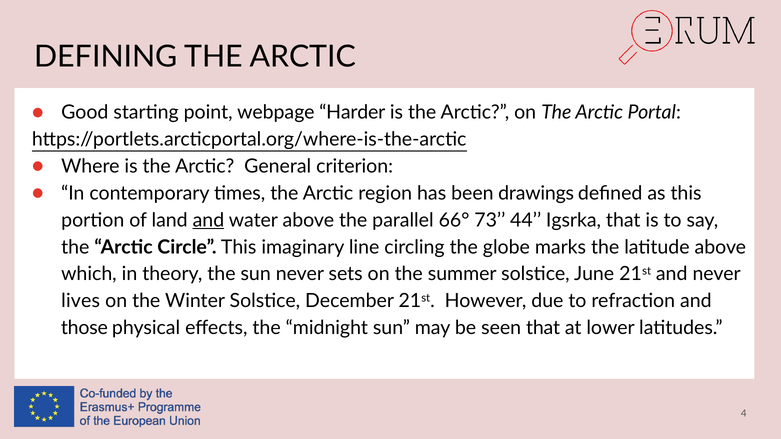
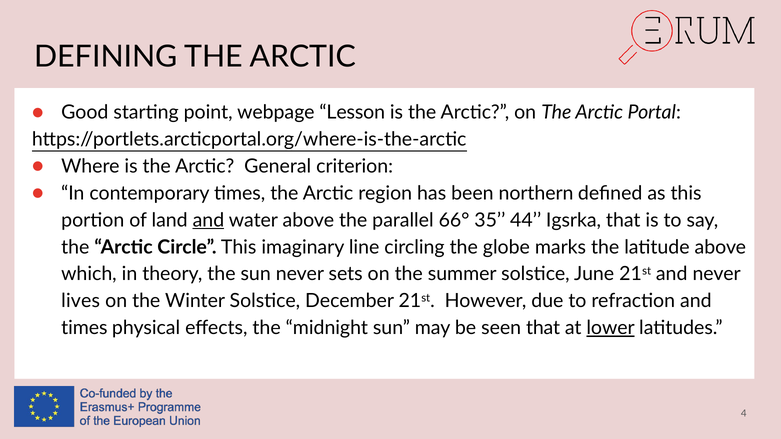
Harder: Harder -> Lesson
drawings: drawings -> northern
73: 73 -> 35
those at (84, 328): those -> times
lower underline: none -> present
